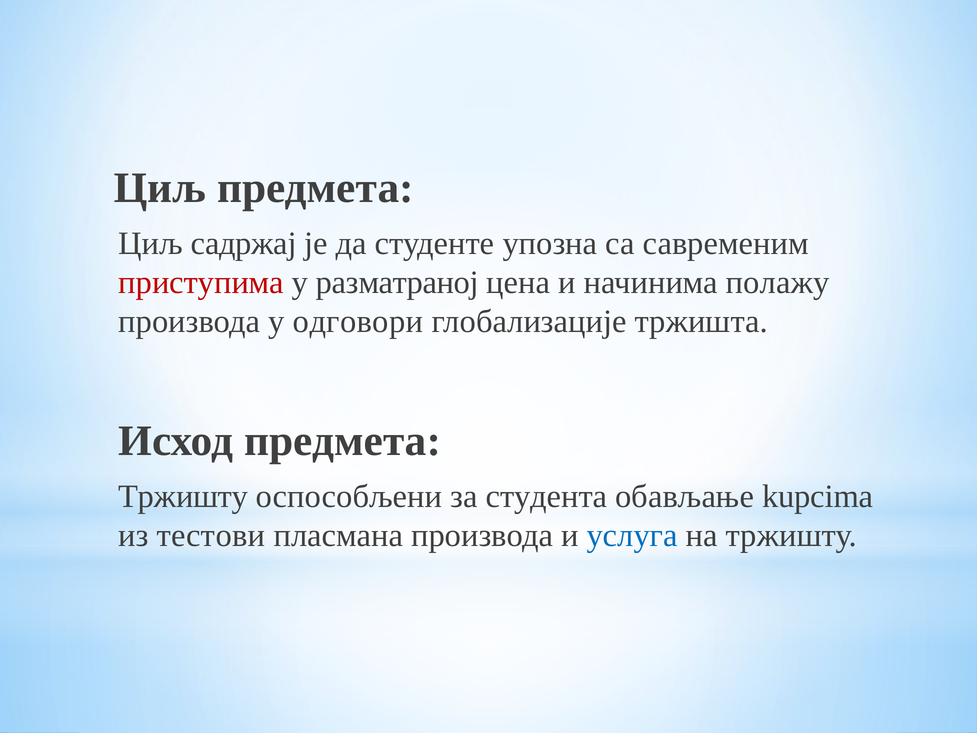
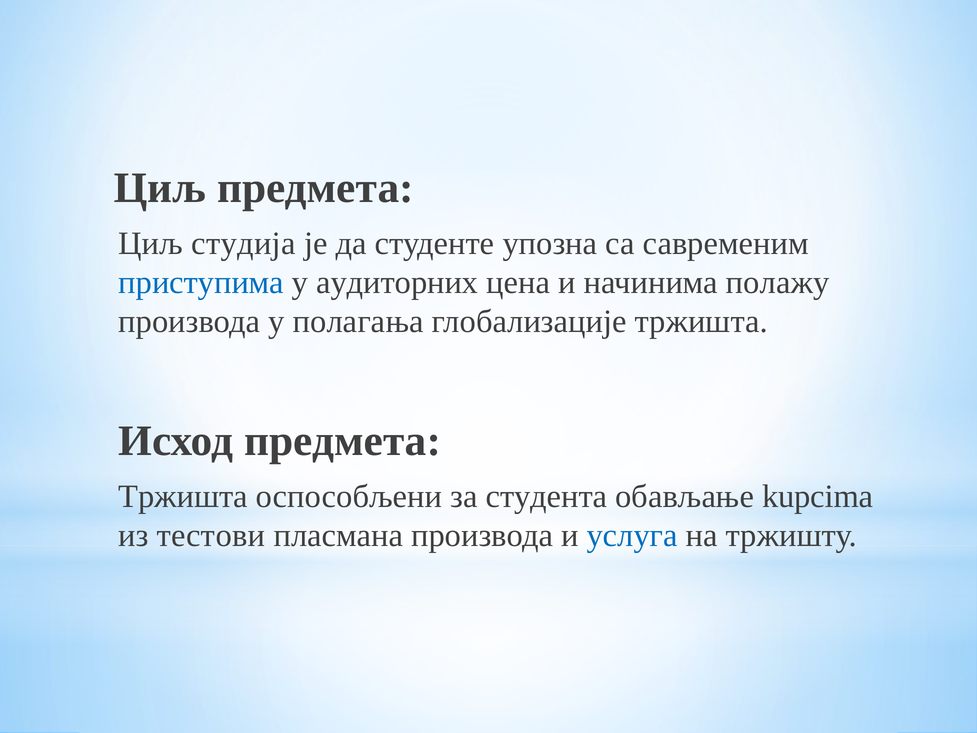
садржај: садржај -> студија
приступима colour: red -> blue
разматраној: разматраној -> аудиторних
одговори: одговори -> полагања
Тржишту at (183, 496): Тржишту -> Тржишта
